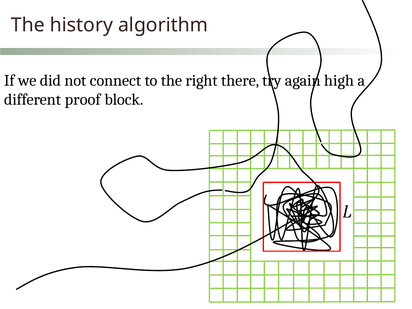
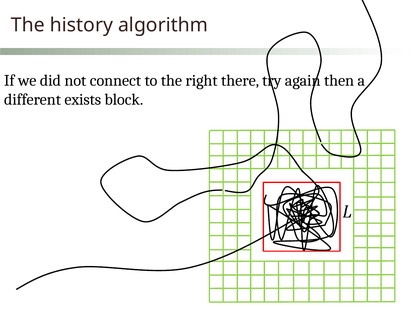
high: high -> then
proof: proof -> exists
